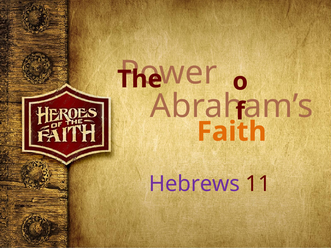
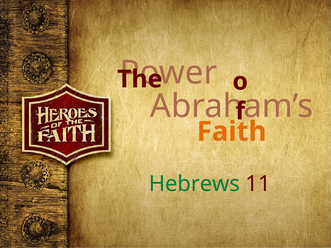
Hebrews colour: purple -> green
